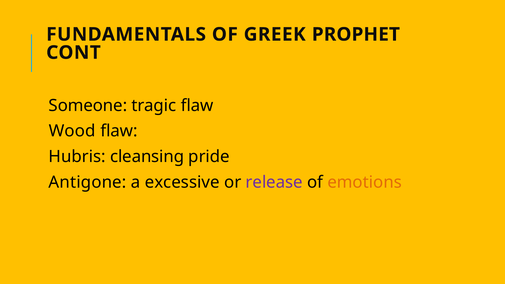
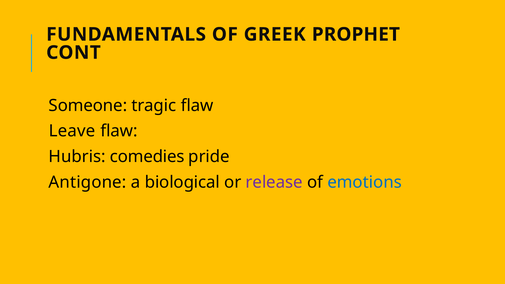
Wood: Wood -> Leave
cleansing: cleansing -> comedies
excessive: excessive -> biological
emotions colour: orange -> blue
